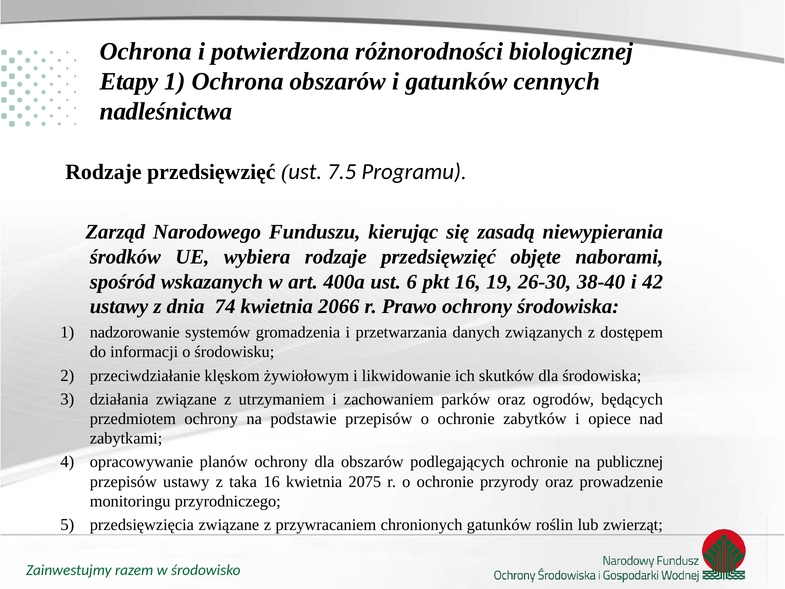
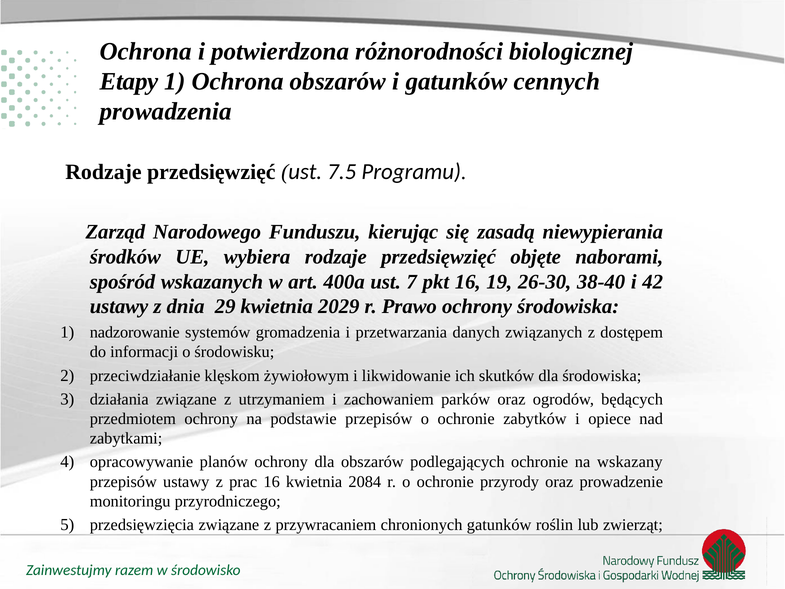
nadleśnictwa: nadleśnictwa -> prowadzenia
6: 6 -> 7
74: 74 -> 29
2066: 2066 -> 2029
publicznej: publicznej -> wskazany
taka: taka -> prac
2075: 2075 -> 2084
